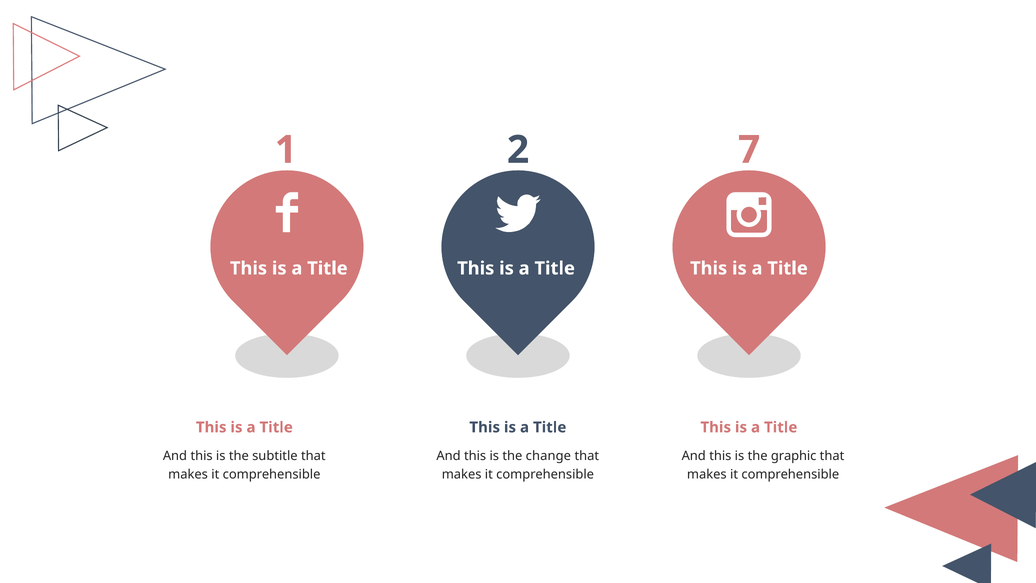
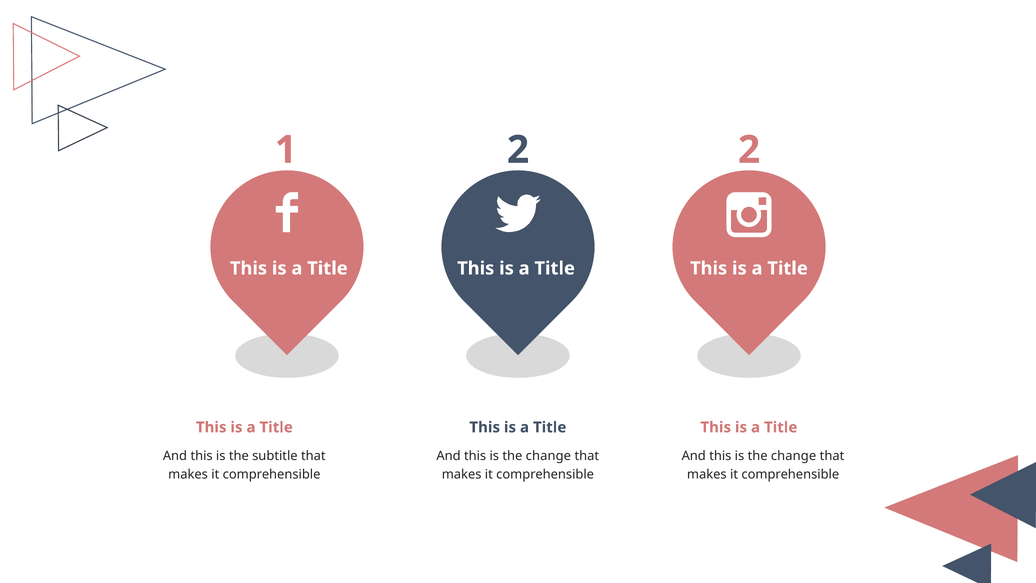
2 7: 7 -> 2
graphic at (794, 456): graphic -> change
